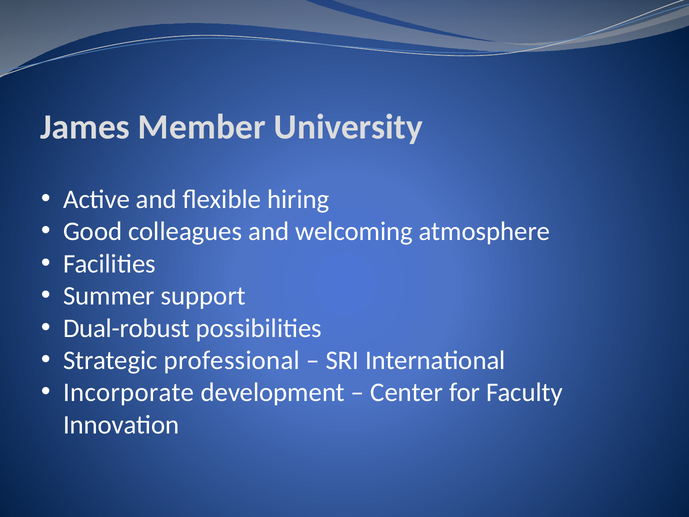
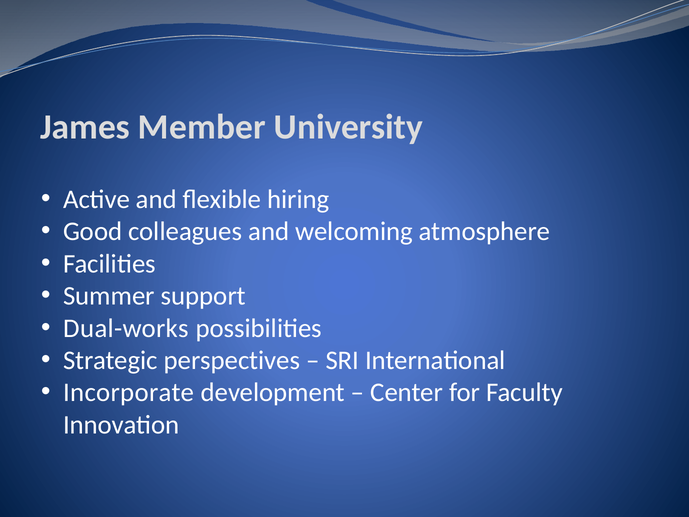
Dual-robust: Dual-robust -> Dual-works
professional: professional -> perspectives
